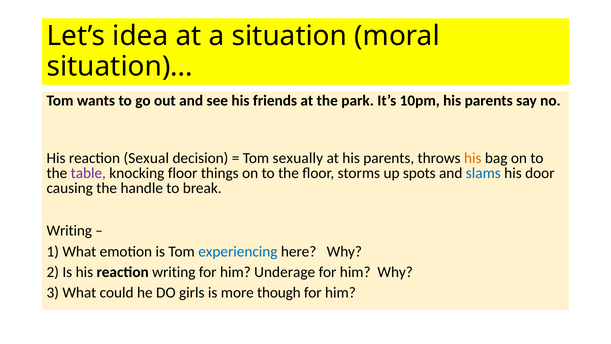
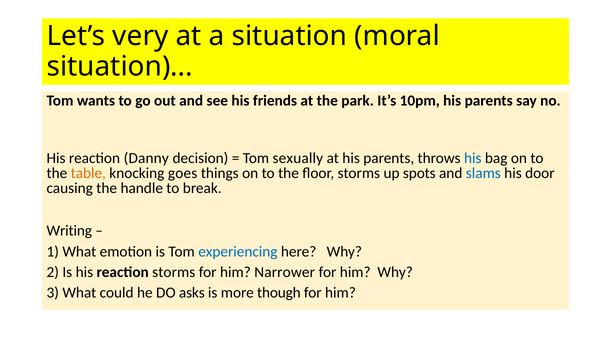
idea: idea -> very
Sexual: Sexual -> Danny
his at (473, 158) colour: orange -> blue
table colour: purple -> orange
knocking floor: floor -> goes
reaction writing: writing -> storms
Underage: Underage -> Narrower
girls: girls -> asks
